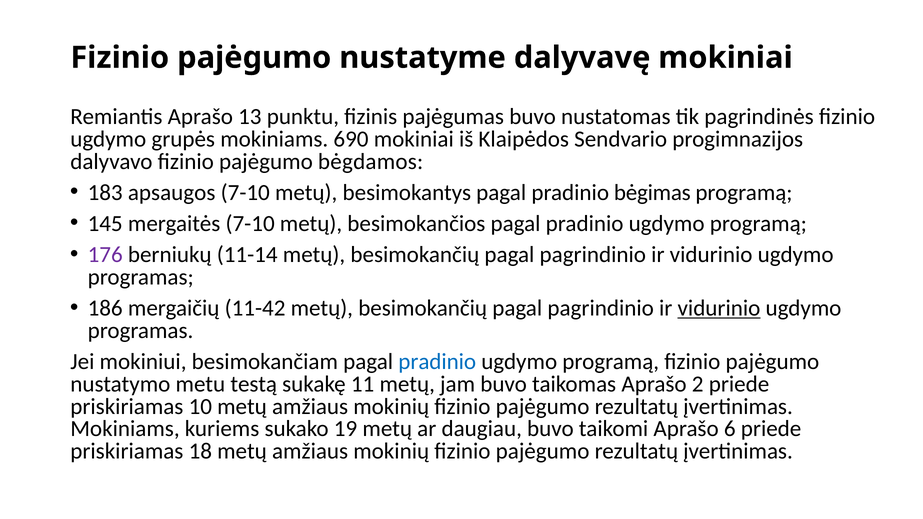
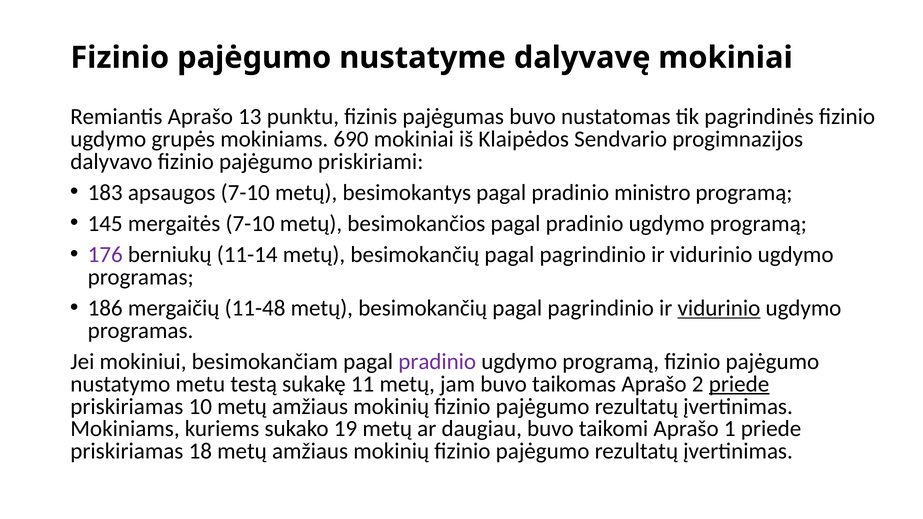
bėgdamos: bėgdamos -> priskiriami
bėgimas: bėgimas -> ministro
11-42: 11-42 -> 11-48
pradinio at (437, 362) colour: blue -> purple
priede at (739, 384) underline: none -> present
6: 6 -> 1
